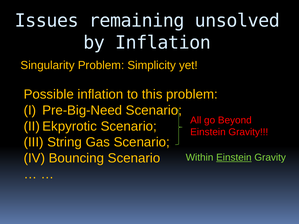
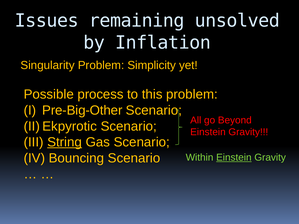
Possible inflation: inflation -> process
Pre-Big-Need: Pre-Big-Need -> Pre-Big-Other
String underline: none -> present
